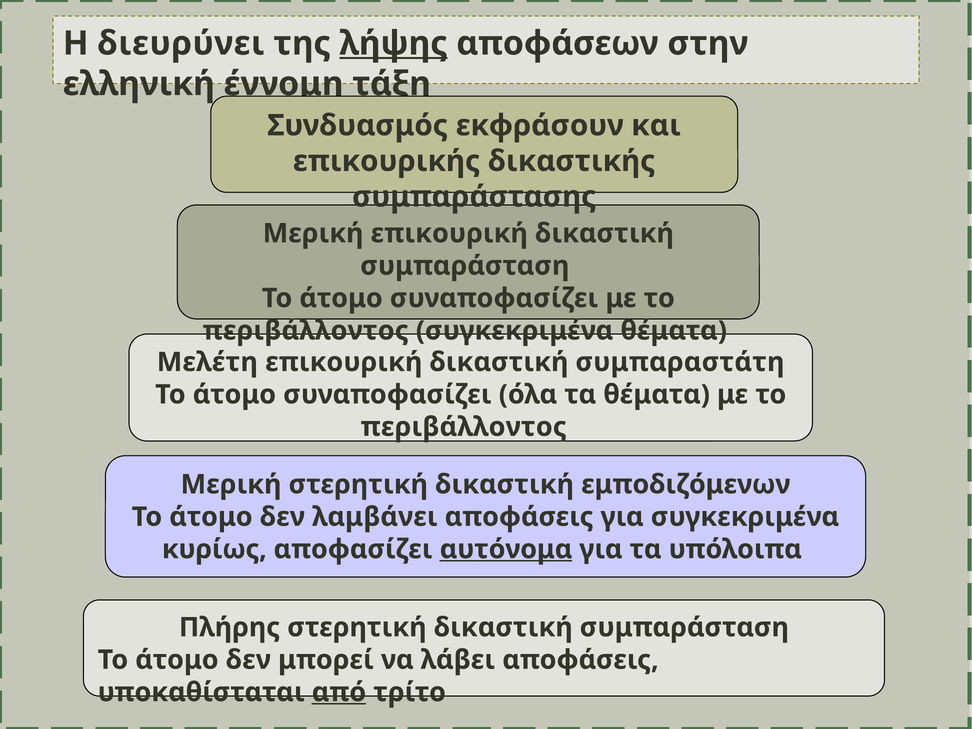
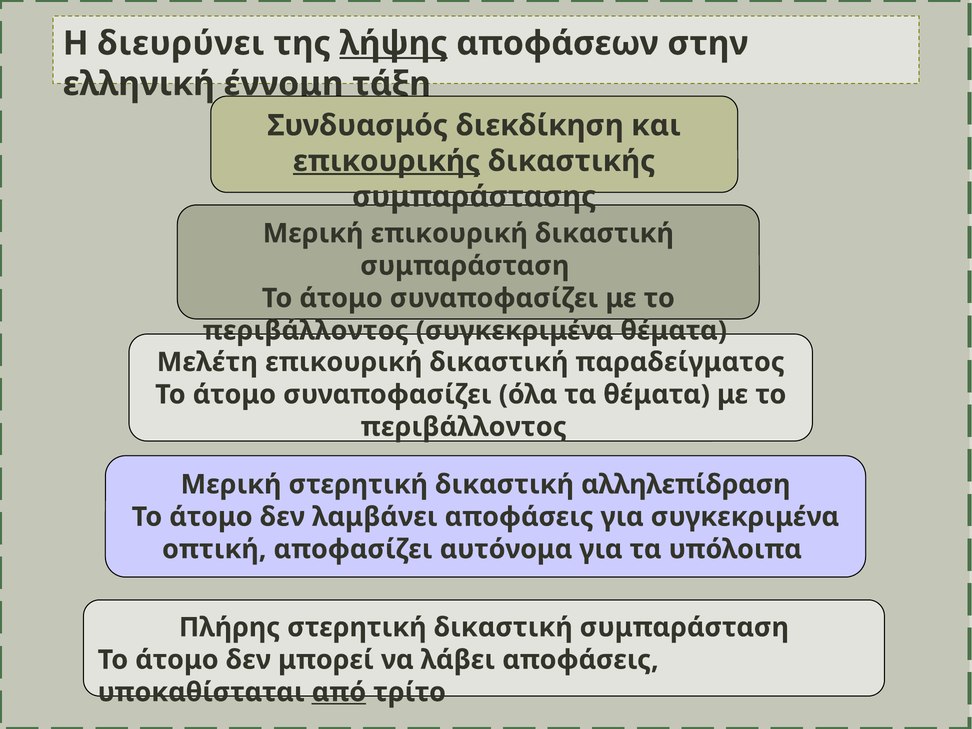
εκφράσουν: εκφράσουν -> διεκδίκηση
επικουρικής underline: none -> present
συμπαραστάτη: συμπαραστάτη -> παραδείγματος
εμποδιζόμενων: εμποδιζόμενων -> αλληλεπίδραση
κυρίως: κυρίως -> οπτική
αυτόνομα underline: present -> none
